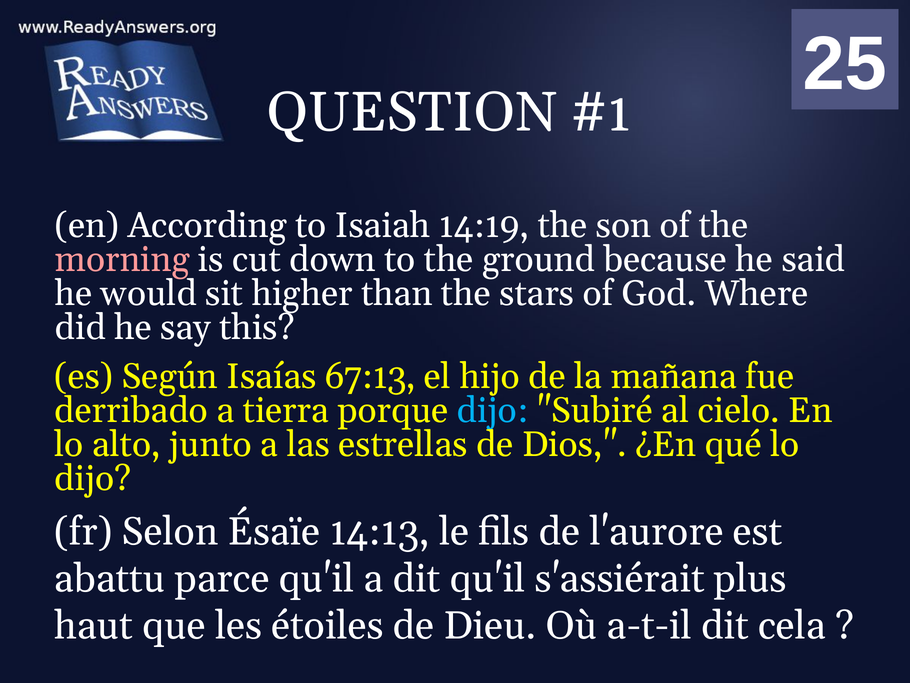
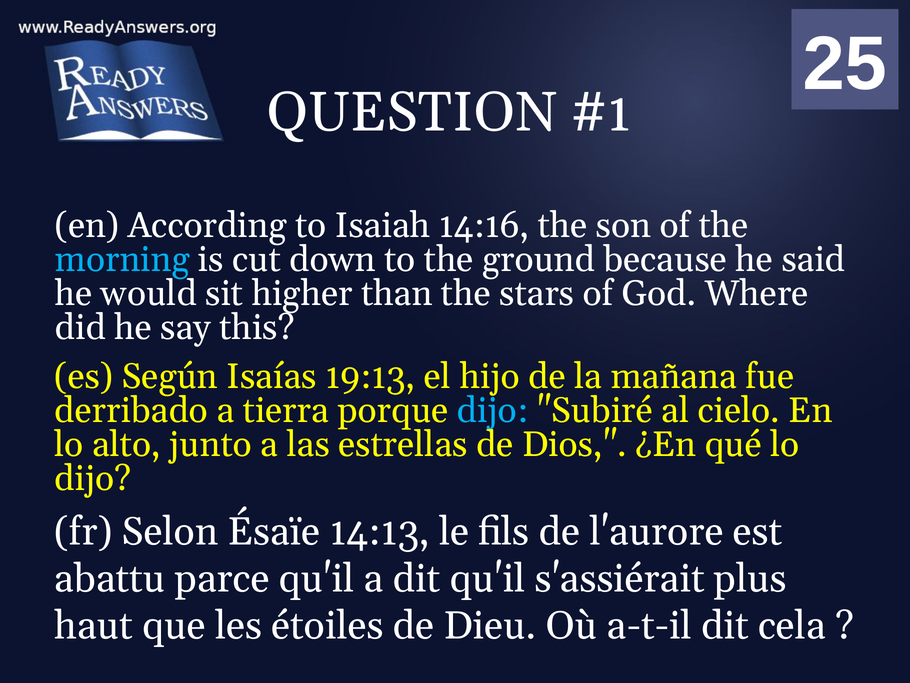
14:19: 14:19 -> 14:16
morning colour: pink -> light blue
67:13: 67:13 -> 19:13
